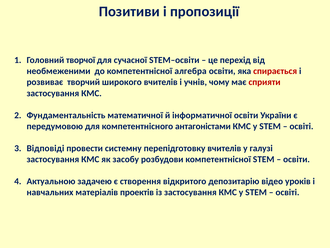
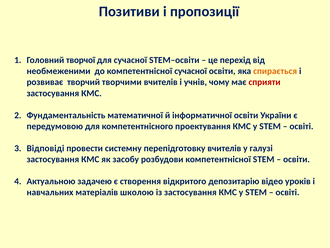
компетентнісної алгебра: алгебра -> сучасної
спирається colour: red -> orange
широкого: широкого -> творчими
антагоністами: антагоністами -> проектування
проектів: проектів -> школою
